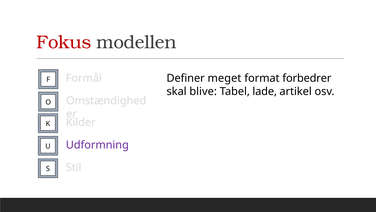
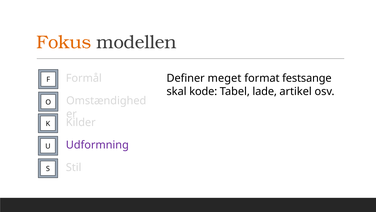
Fokus colour: red -> orange
forbedrer: forbedrer -> festsange
blive: blive -> kode
